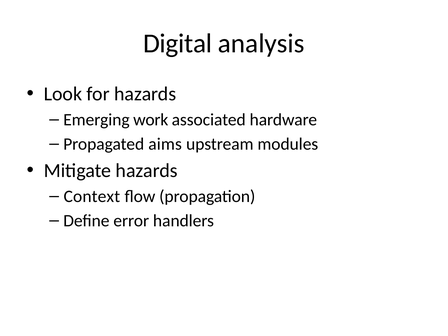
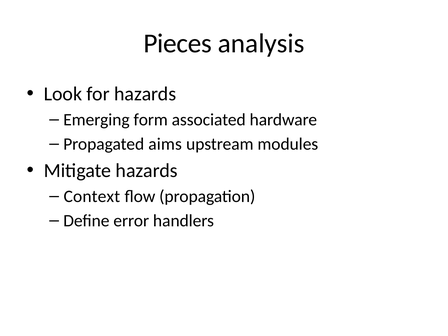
Digital: Digital -> Pieces
work: work -> form
